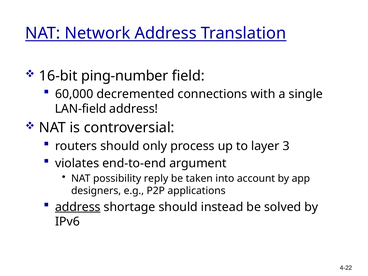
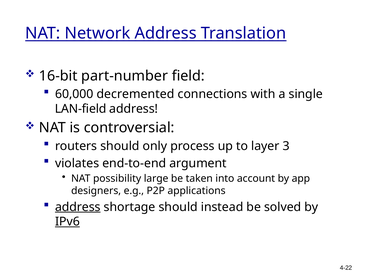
ping-number: ping-number -> part-number
reply: reply -> large
IPv6 underline: none -> present
